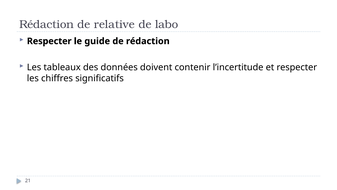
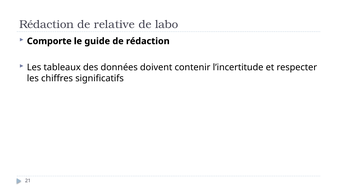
Respecter at (49, 41): Respecter -> Comporte
